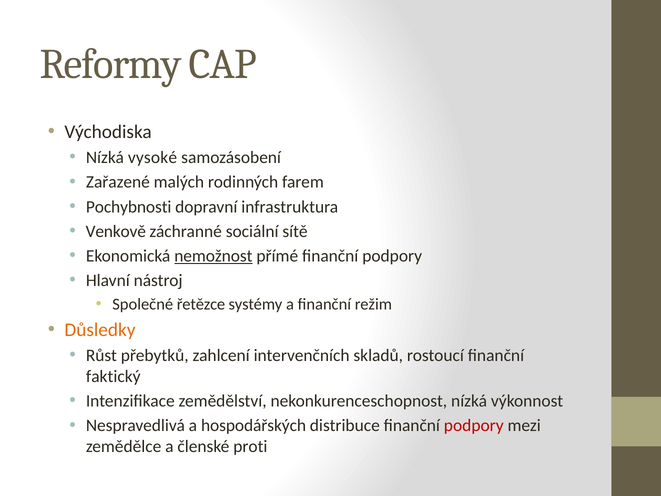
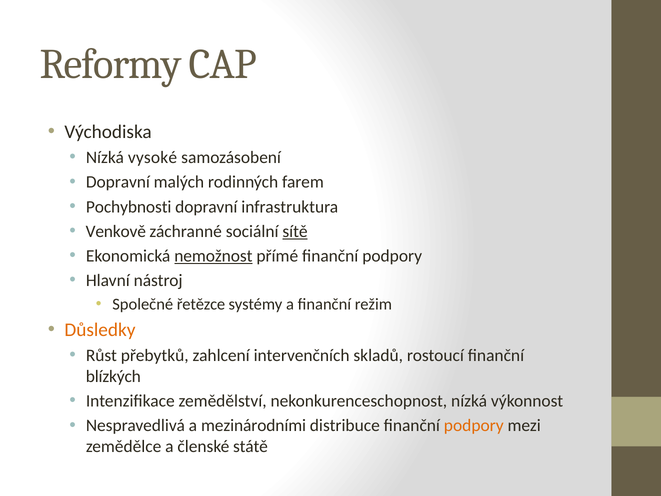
Zařazené at (118, 182): Zařazené -> Dopravní
sítě underline: none -> present
faktický: faktický -> blízkých
hospodářských: hospodářských -> mezinárodními
podpory at (474, 425) colour: red -> orange
proti: proti -> státě
